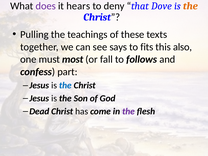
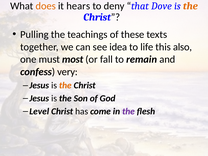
does colour: purple -> orange
says: says -> idea
fits: fits -> life
follows: follows -> remain
part: part -> very
the at (65, 85) colour: blue -> orange
Dead: Dead -> Level
